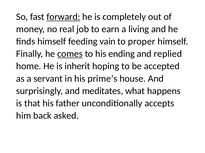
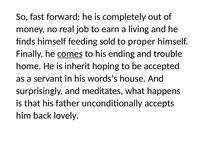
forward underline: present -> none
vain: vain -> sold
replied: replied -> trouble
prime’s: prime’s -> words’s
asked: asked -> lovely
